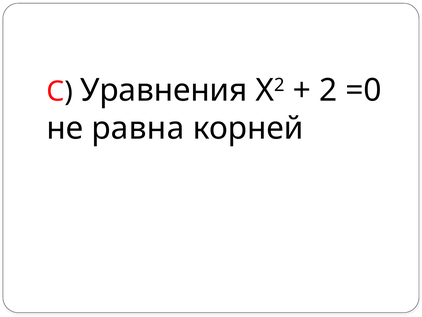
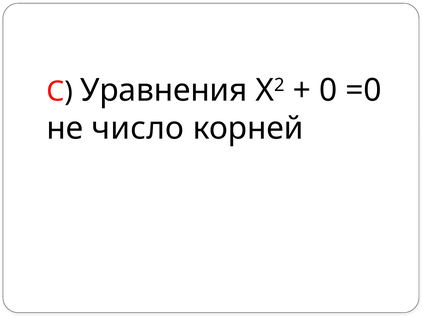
2 at (328, 90): 2 -> 0
равна: равна -> число
